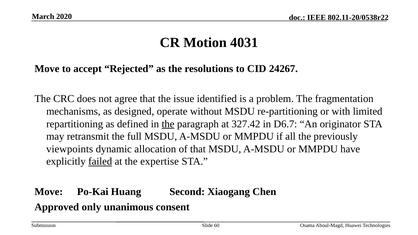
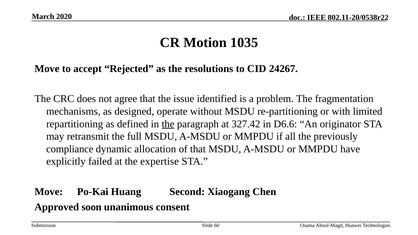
4031: 4031 -> 1035
D6.7: D6.7 -> D6.6
viewpoints: viewpoints -> compliance
failed underline: present -> none
only: only -> soon
